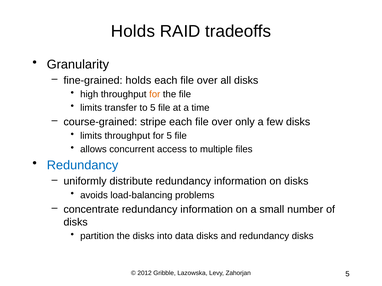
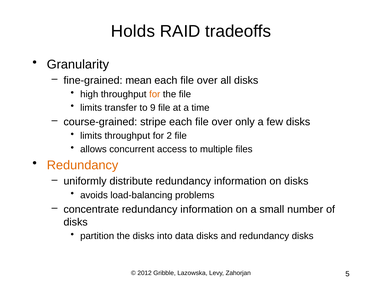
fine-grained holds: holds -> mean
to 5: 5 -> 9
for 5: 5 -> 2
Redundancy at (83, 166) colour: blue -> orange
